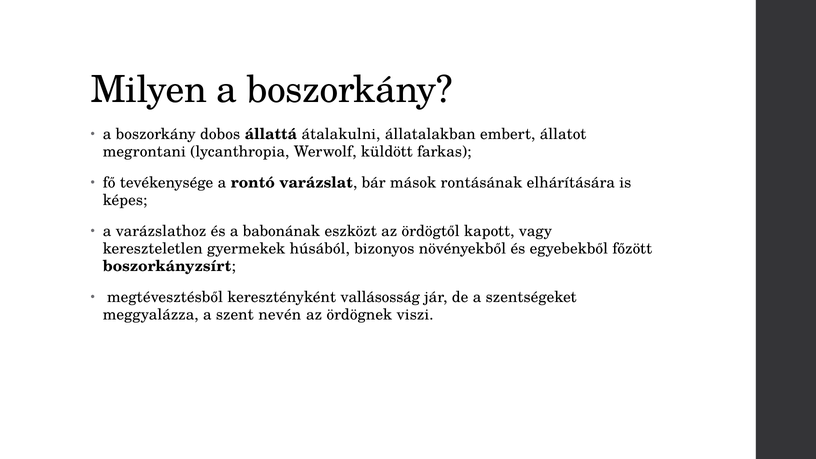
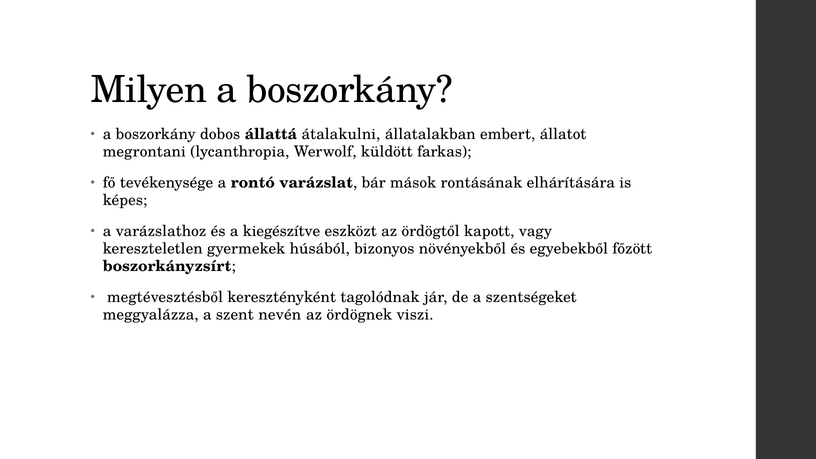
babonának: babonának -> kiegészítve
vallásosság: vallásosság -> tagolódnak
